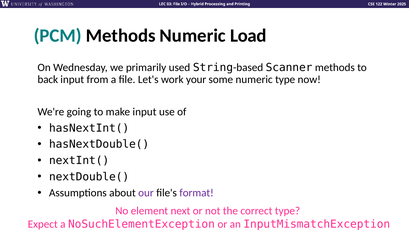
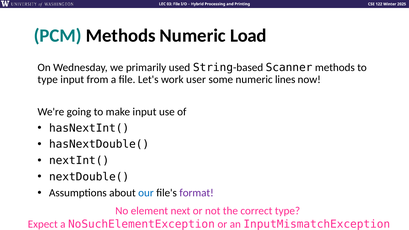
back at (48, 79): back -> type
your: your -> user
numeric type: type -> lines
our colour: purple -> blue
